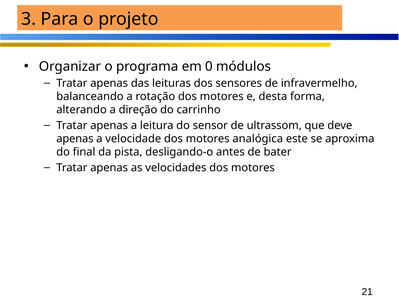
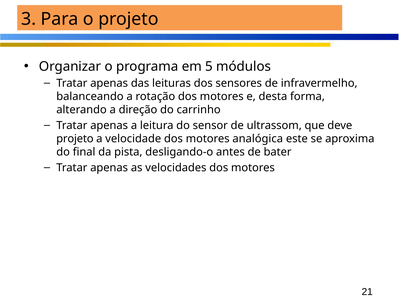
0: 0 -> 5
apenas at (75, 138): apenas -> projeto
